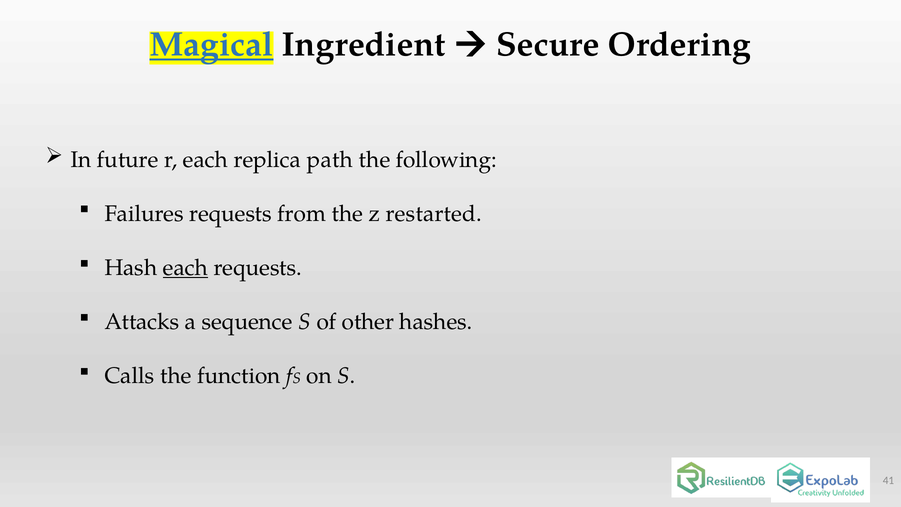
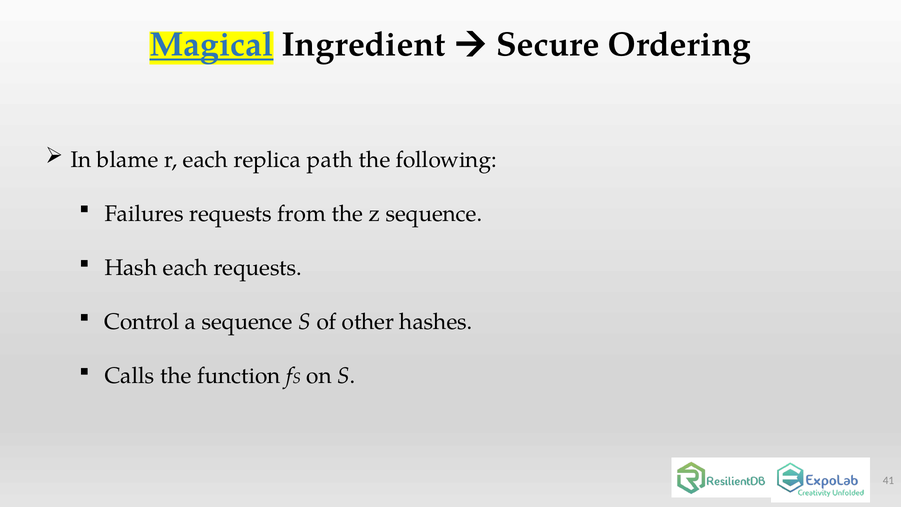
future: future -> blame
z restarted: restarted -> sequence
each at (185, 268) underline: present -> none
Attacks: Attacks -> Control
